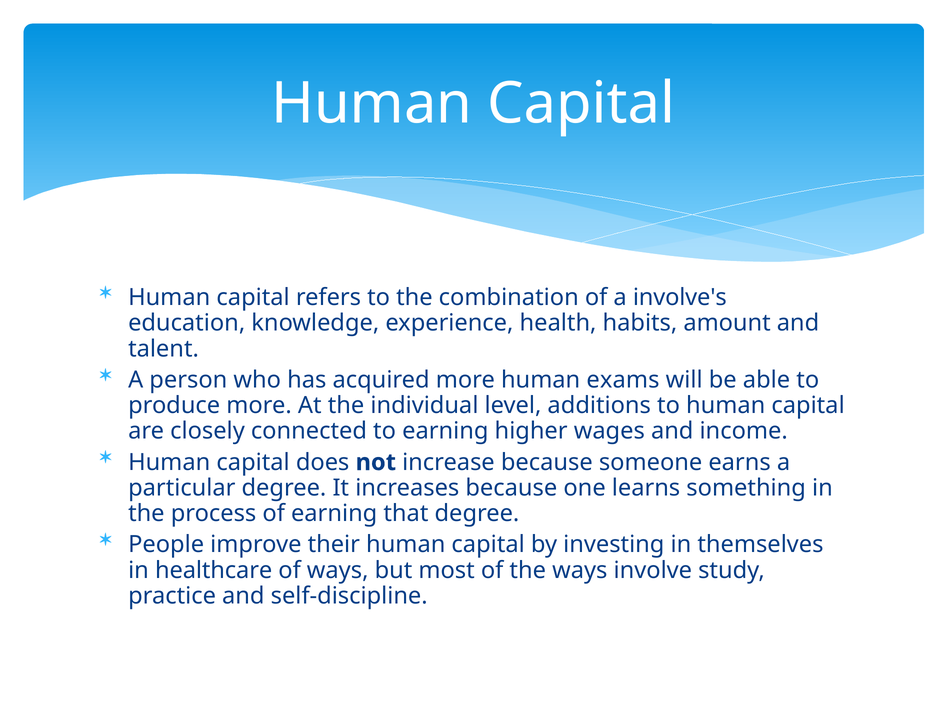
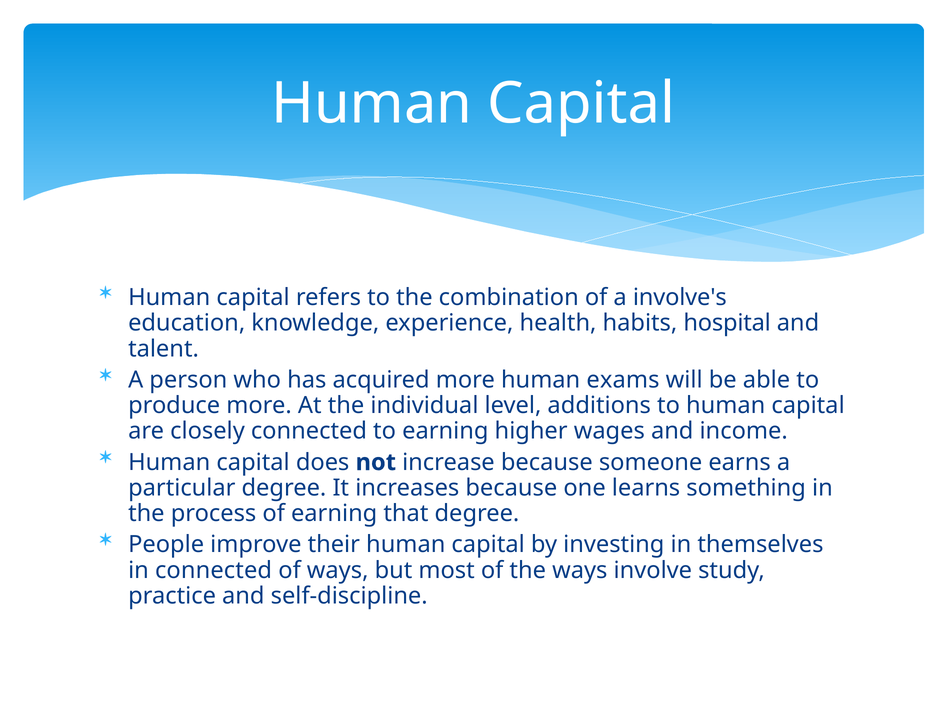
amount: amount -> hospital
in healthcare: healthcare -> connected
